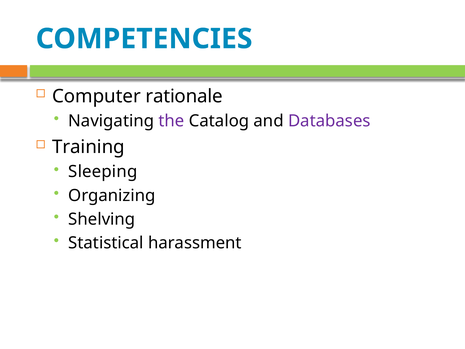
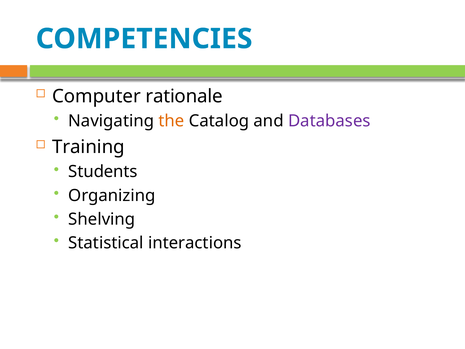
the colour: purple -> orange
Sleeping: Sleeping -> Students
harassment: harassment -> interactions
